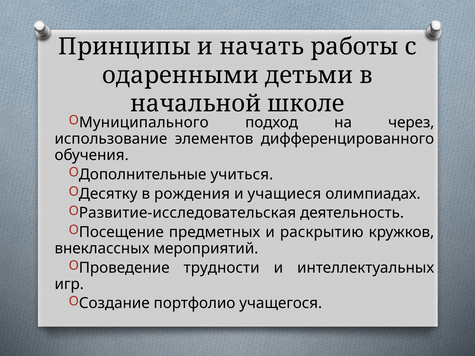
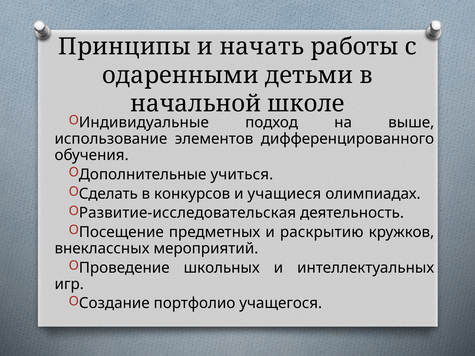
Муниципального: Муниципального -> Индивидуальные
через: через -> выше
Десятку: Десятку -> Сделать
рождения: рождения -> конкурсов
трудности: трудности -> школьных
